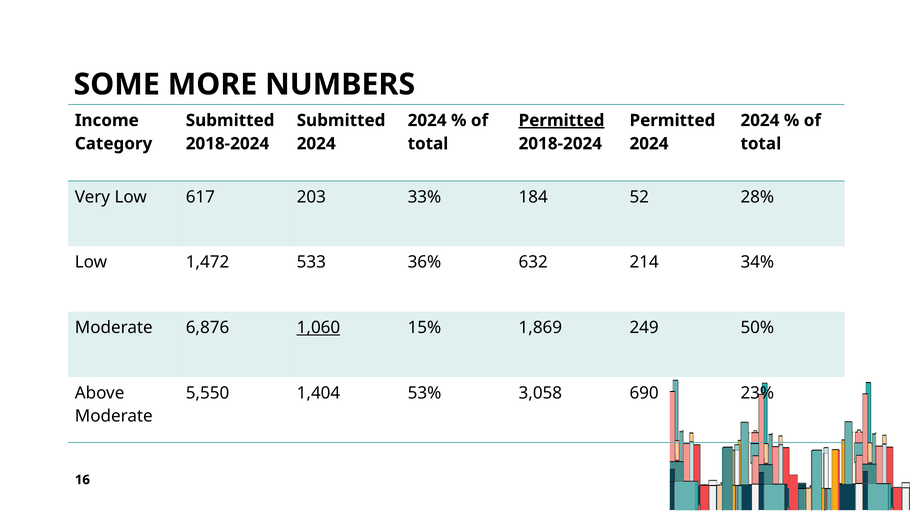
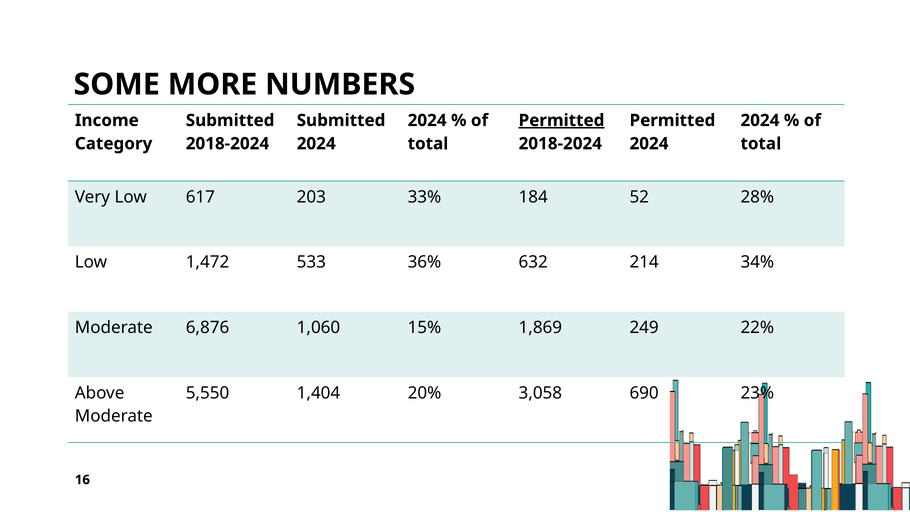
1,060 underline: present -> none
50%: 50% -> 22%
53%: 53% -> 20%
